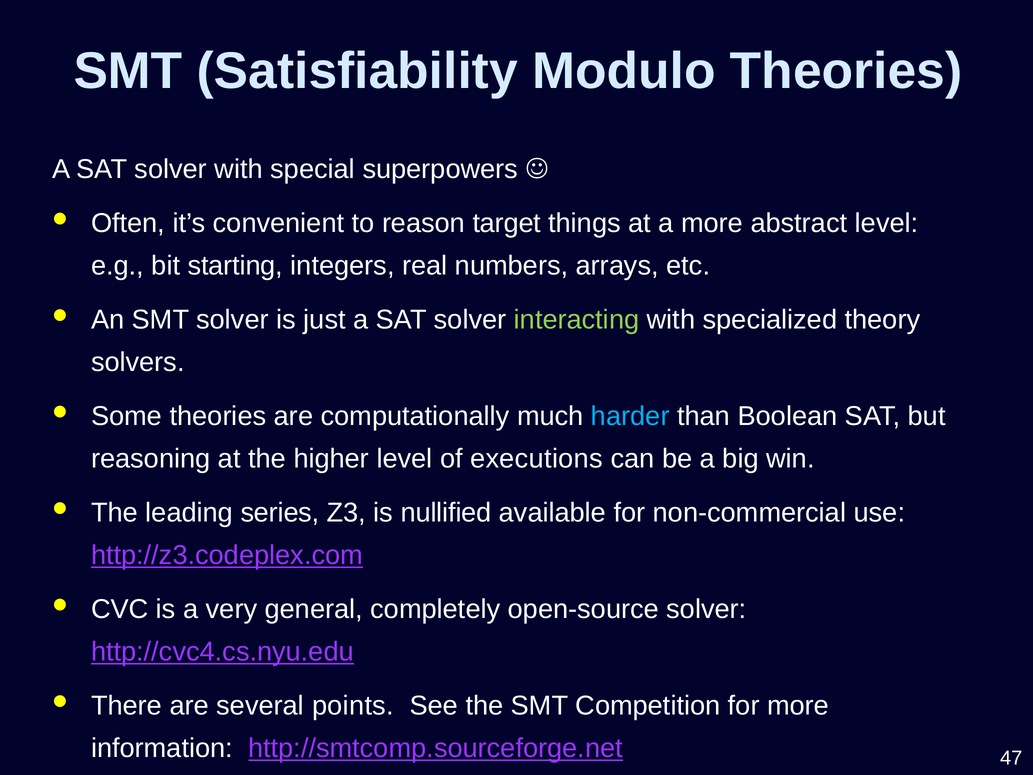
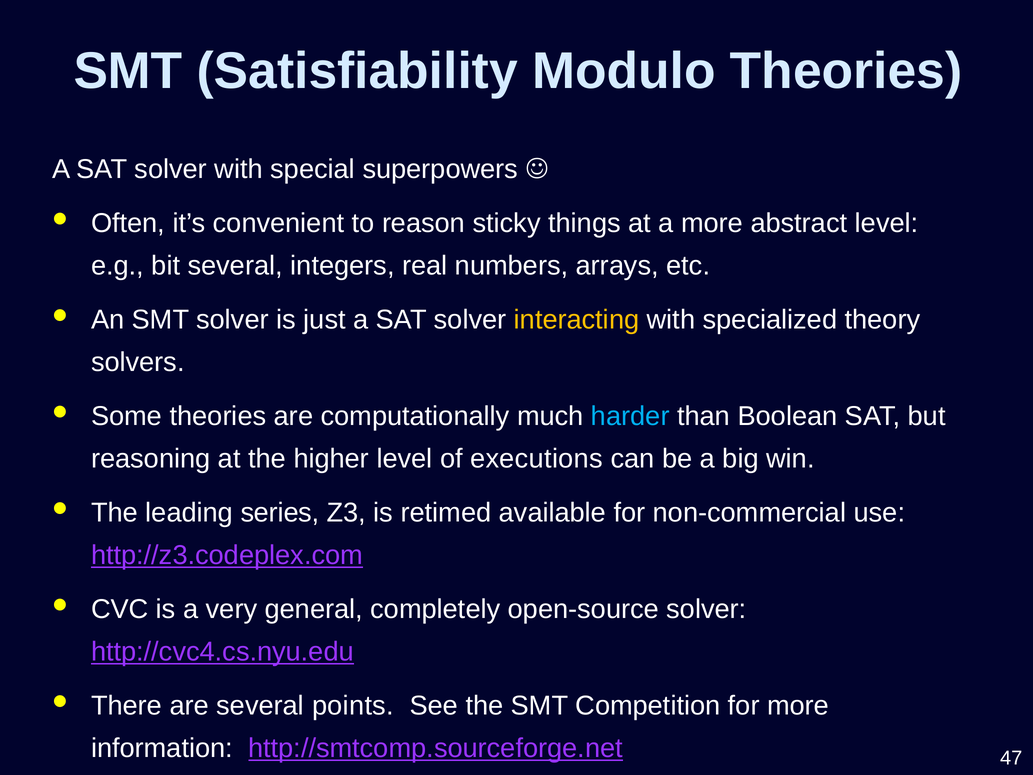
target: target -> sticky
bit starting: starting -> several
interacting colour: light green -> yellow
nullified: nullified -> retimed
